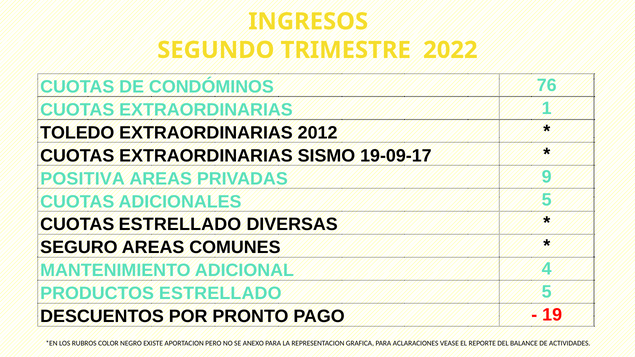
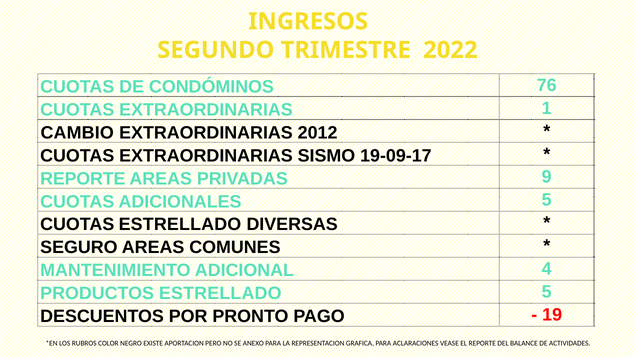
TOLEDO: TOLEDO -> CAMBIO
POSITIVA at (83, 179): POSITIVA -> REPORTE
